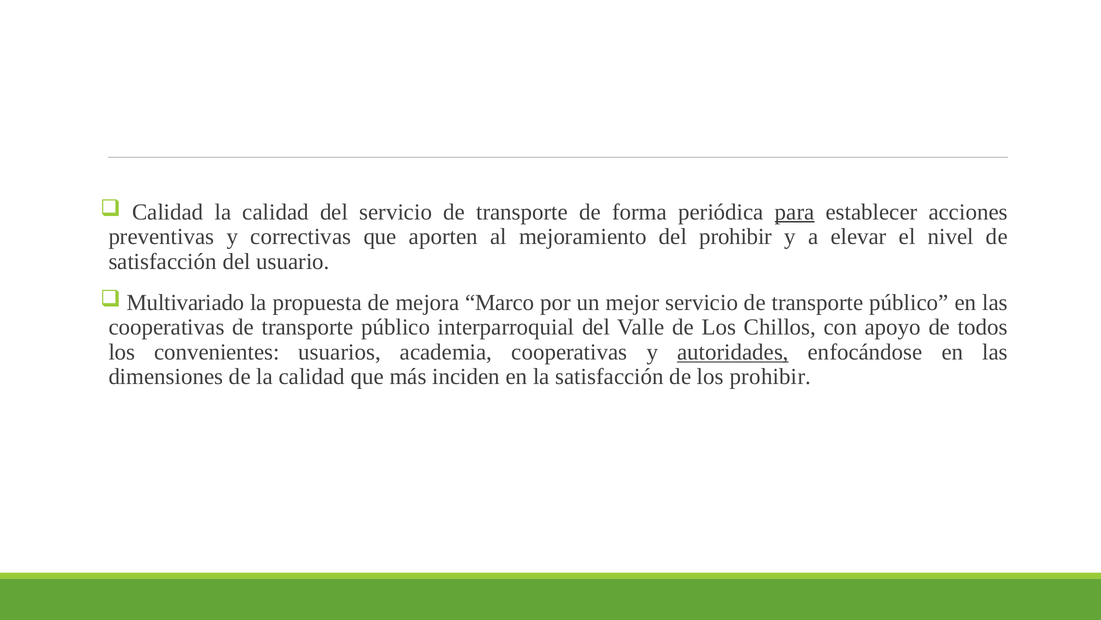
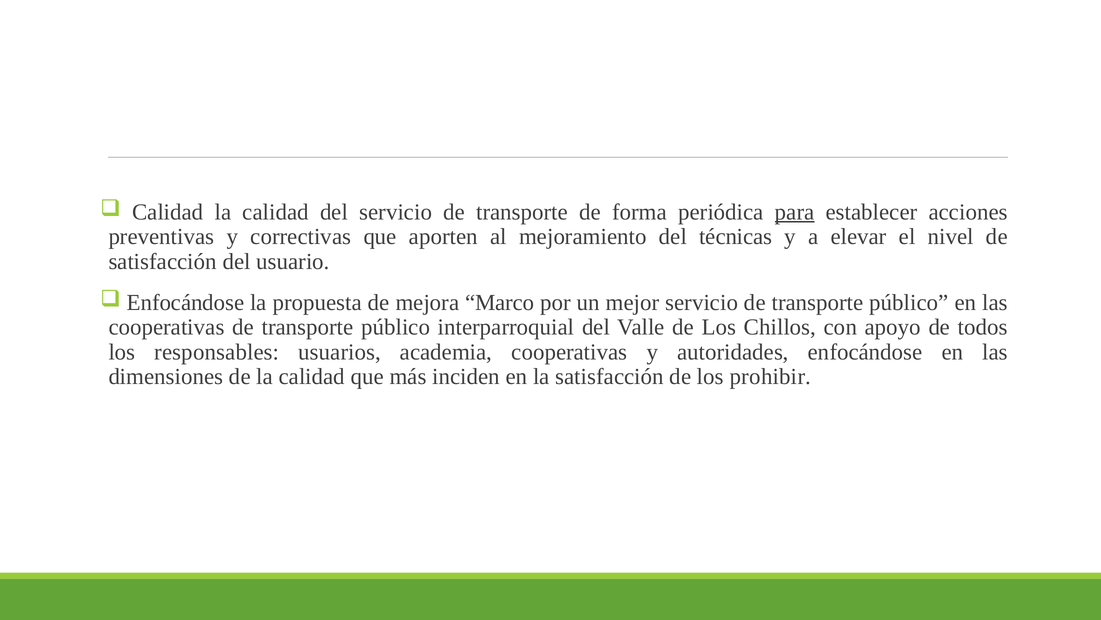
del prohibir: prohibir -> técnicas
Multivariado at (186, 302): Multivariado -> Enfocándose
convenientes: convenientes -> responsables
autoridades underline: present -> none
